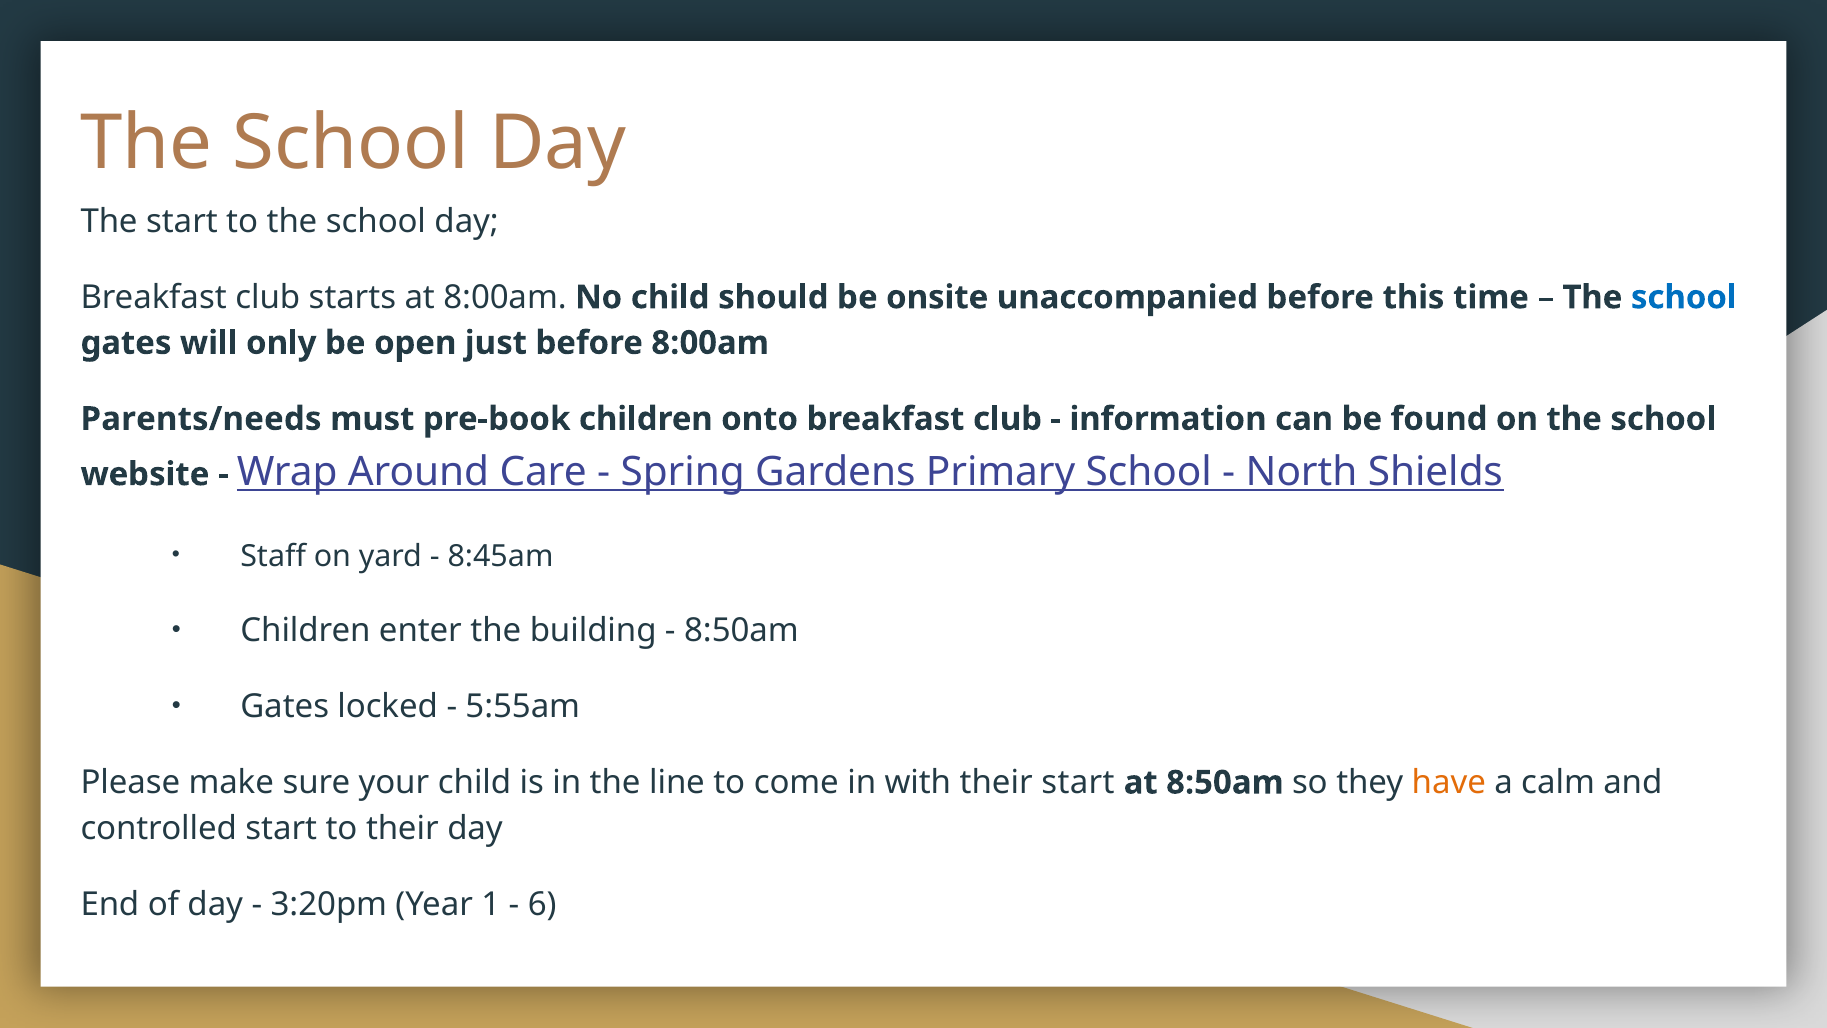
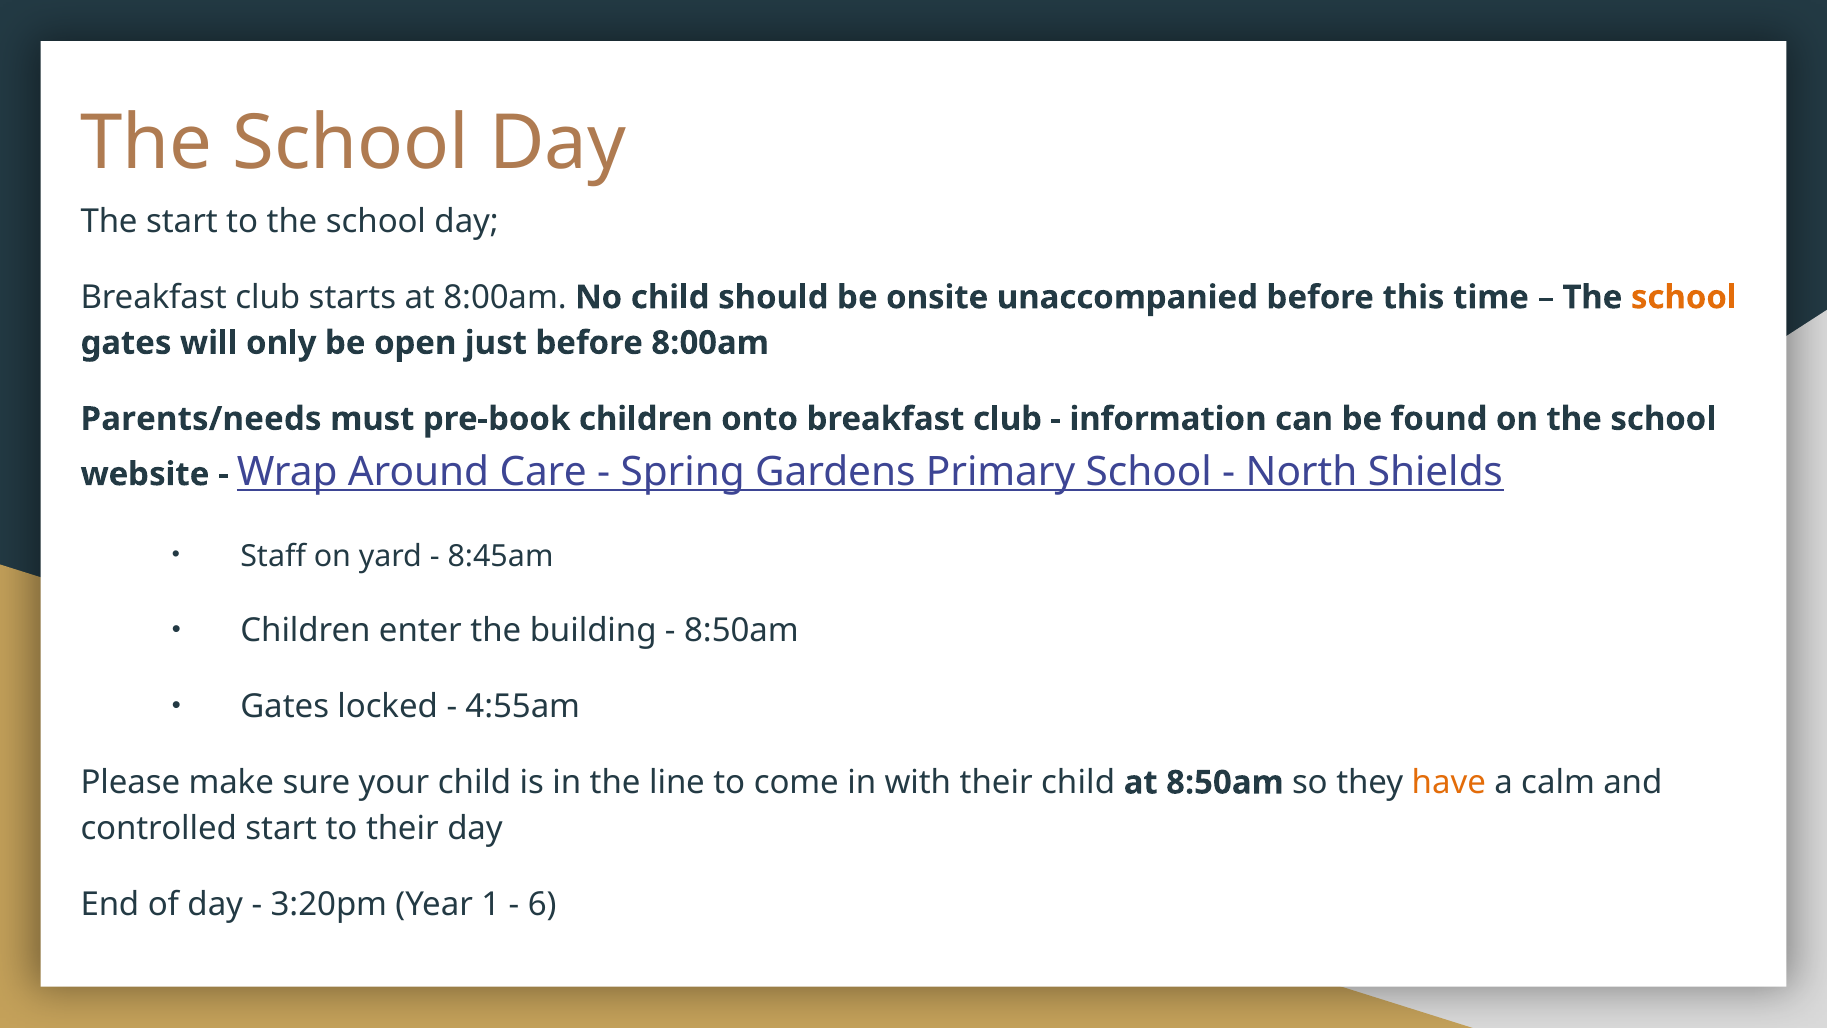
school at (1684, 297) colour: blue -> orange
5:55am: 5:55am -> 4:55am
their start: start -> child
